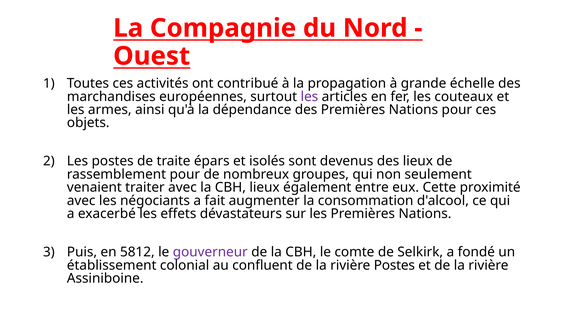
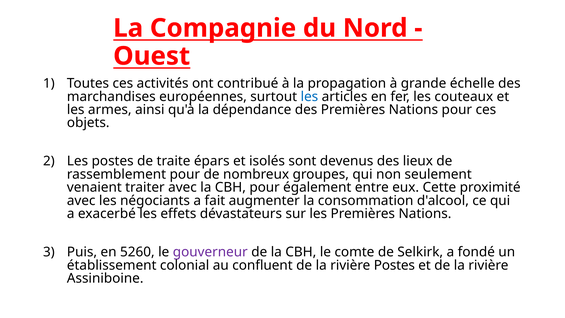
les at (309, 96) colour: purple -> blue
CBH lieux: lieux -> pour
5812: 5812 -> 5260
